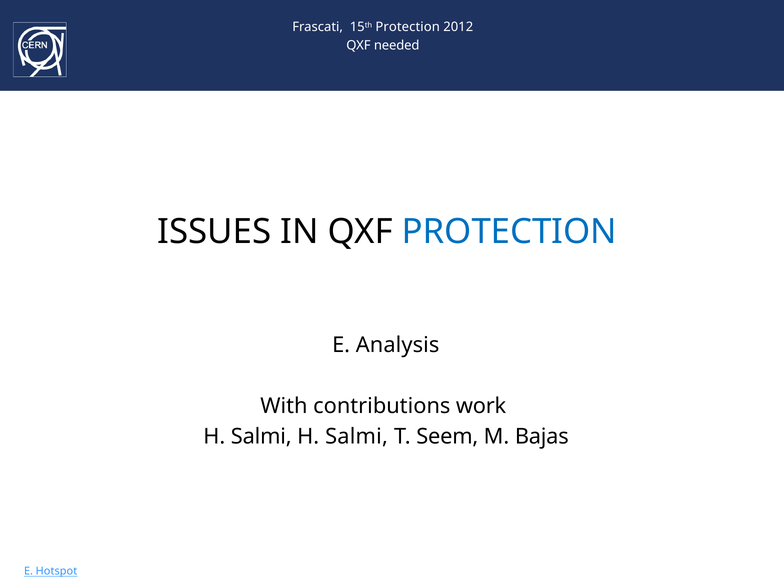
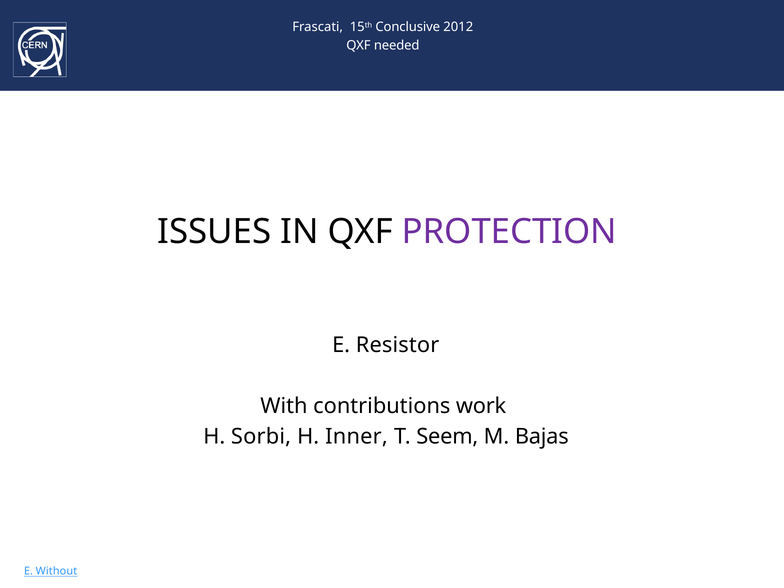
15th Protection: Protection -> Conclusive
PROTECTION at (509, 232) colour: blue -> purple
Analysis: Analysis -> Resistor
Salmi at (261, 437): Salmi -> Sorbi
Salmi at (357, 437): Salmi -> Inner
Hotspot: Hotspot -> Without
